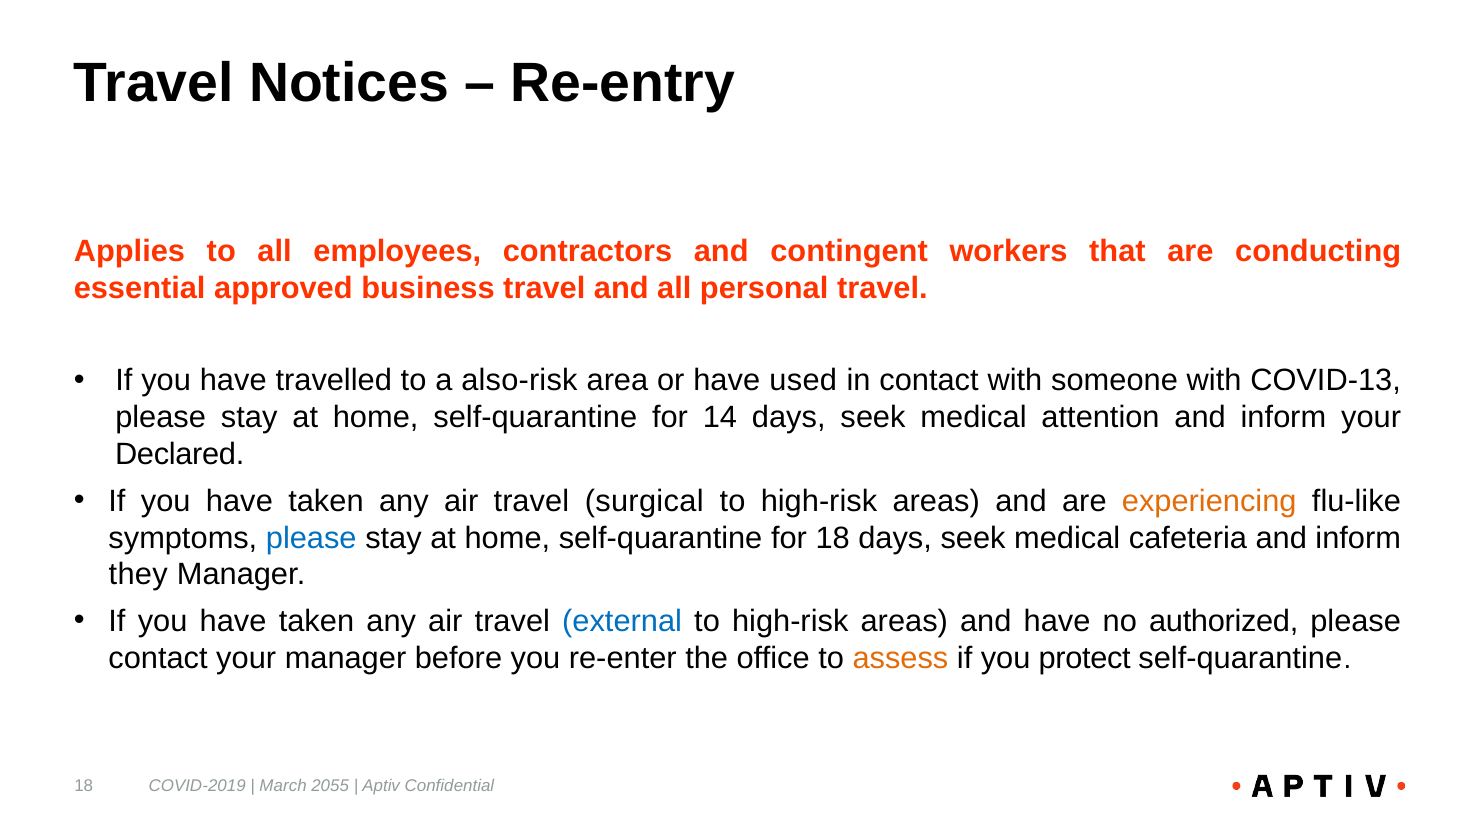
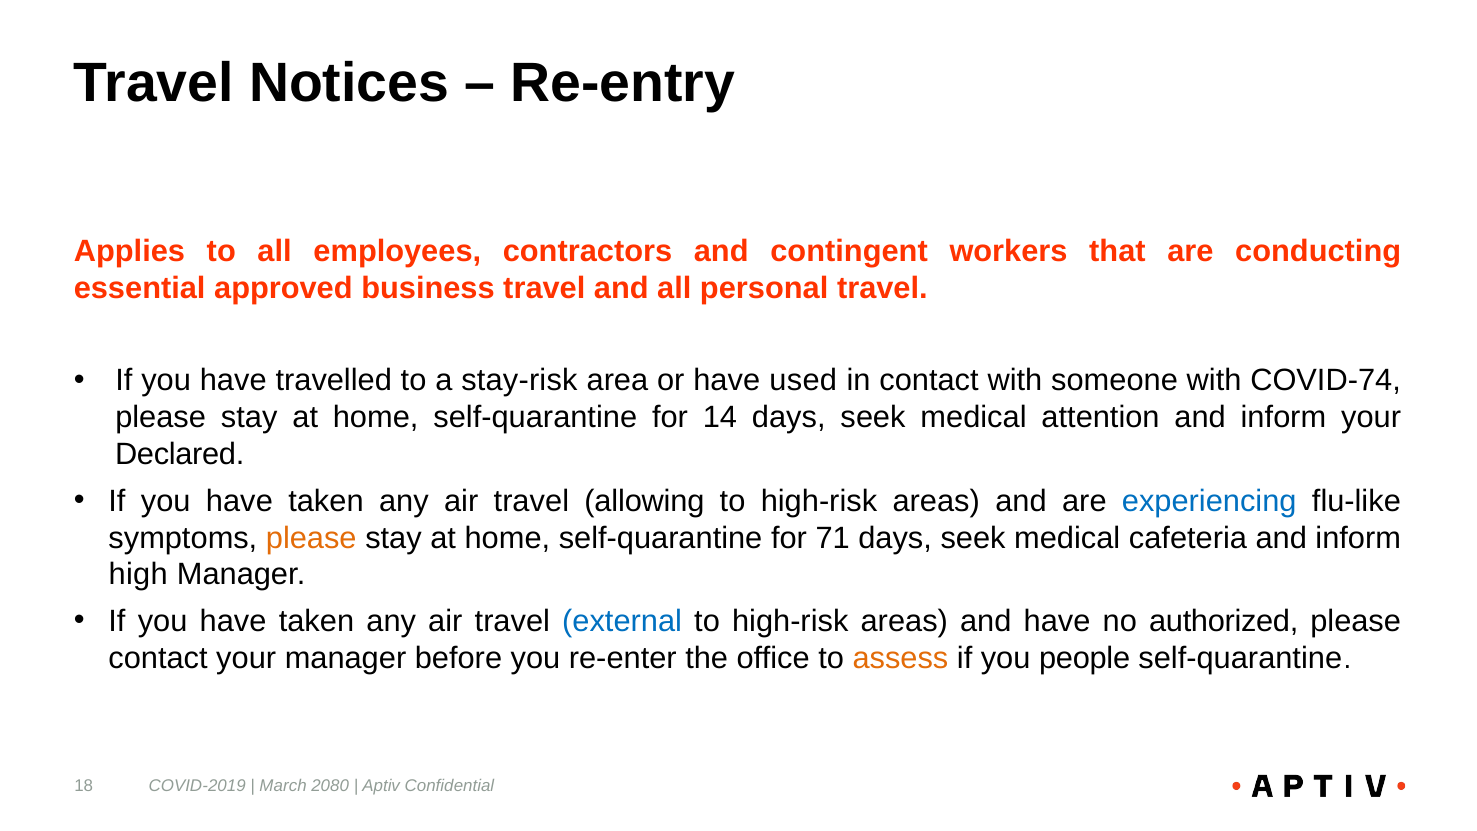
also-risk: also-risk -> stay-risk
COVID-13: COVID-13 -> COVID-74
surgical: surgical -> allowing
experiencing colour: orange -> blue
please at (311, 538) colour: blue -> orange
for 18: 18 -> 71
they: they -> high
protect: protect -> people
2055: 2055 -> 2080
